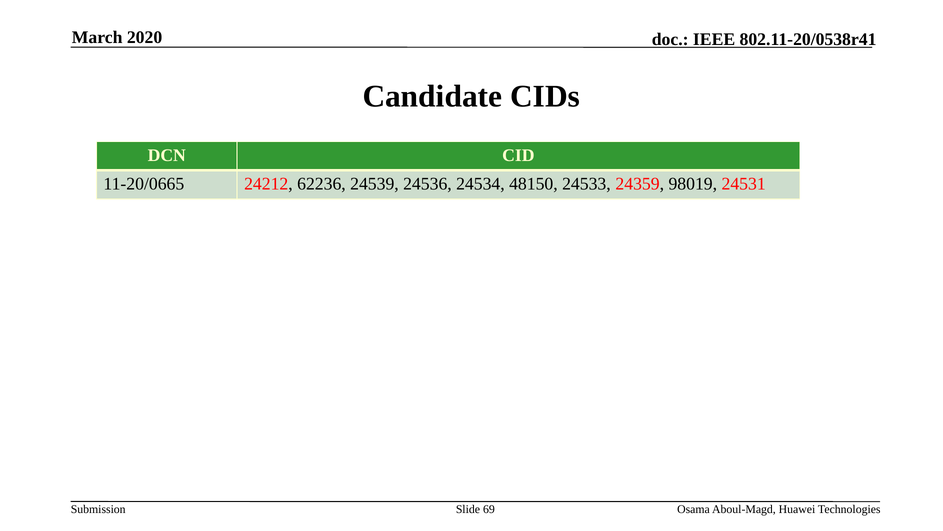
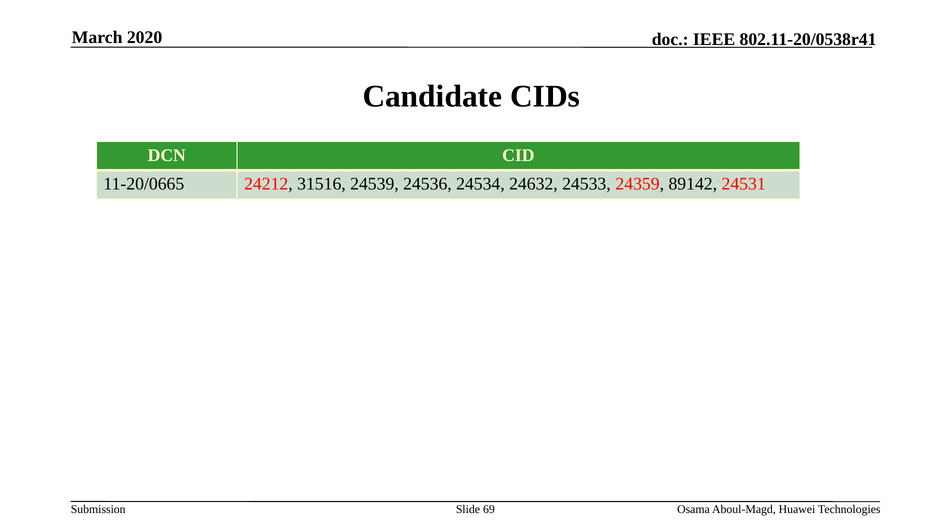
62236: 62236 -> 31516
48150: 48150 -> 24632
98019: 98019 -> 89142
